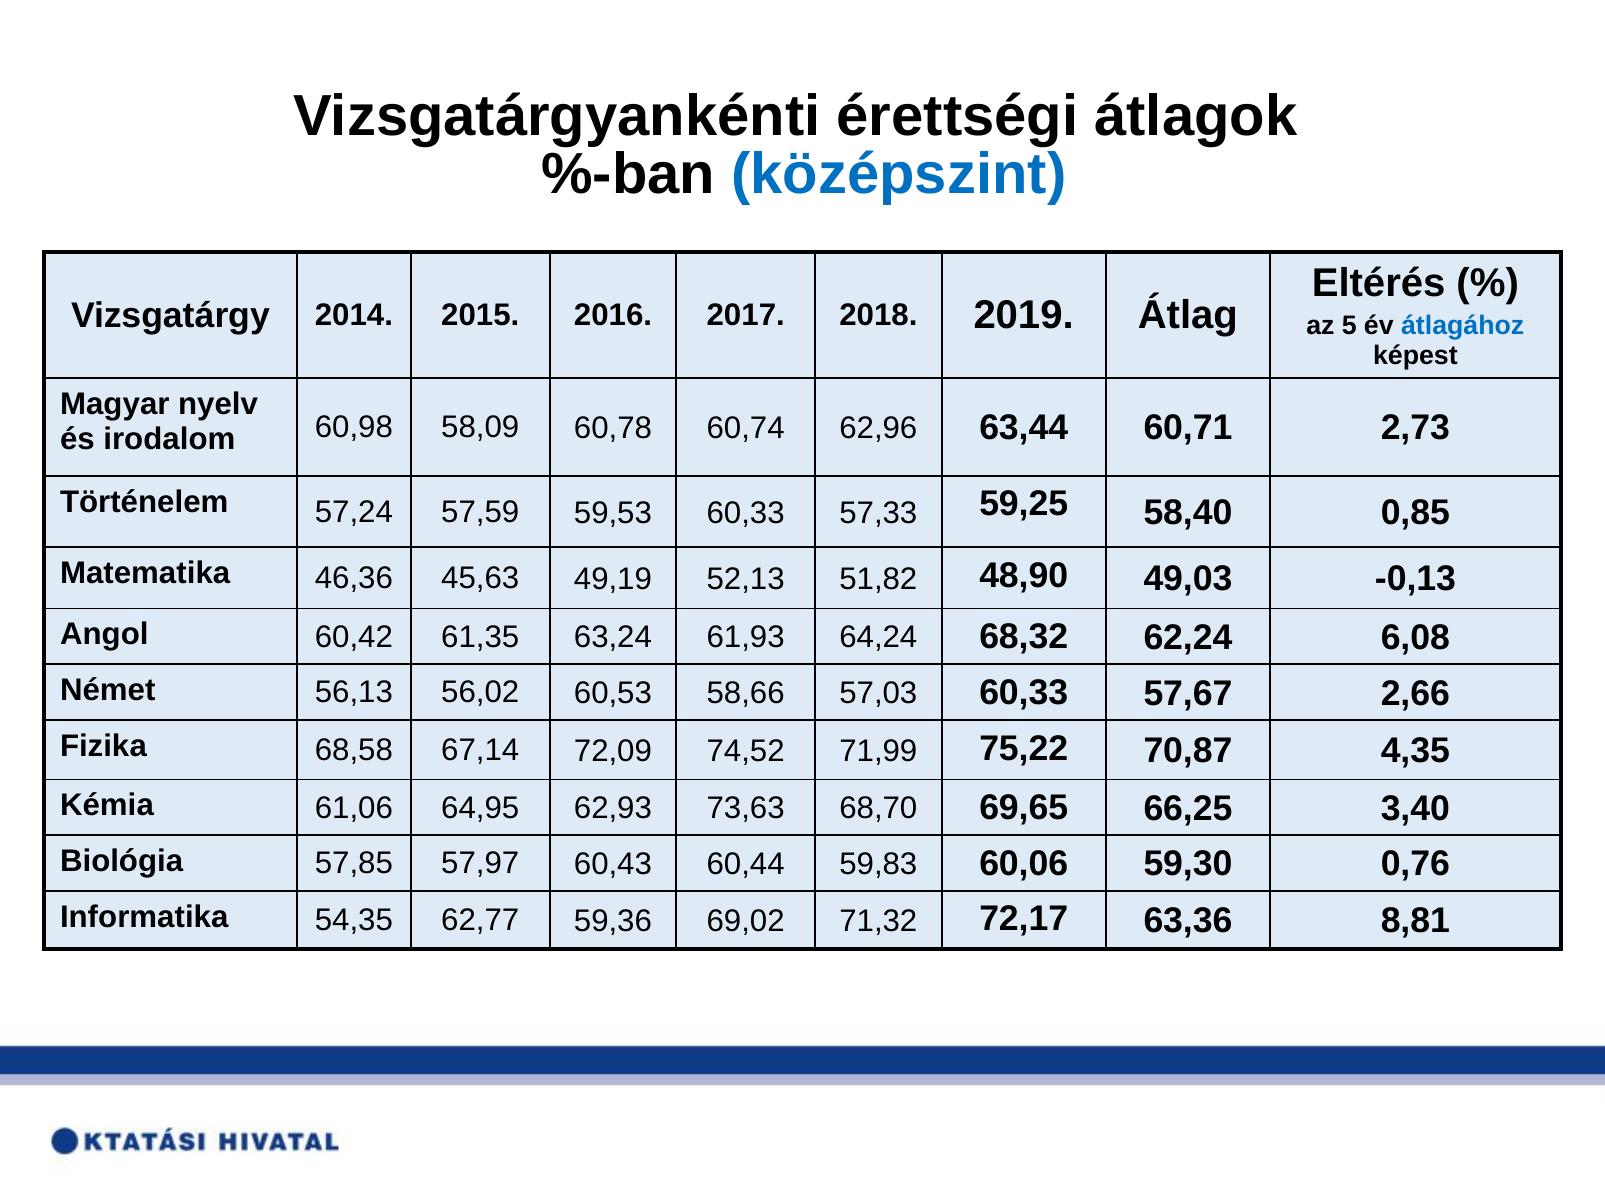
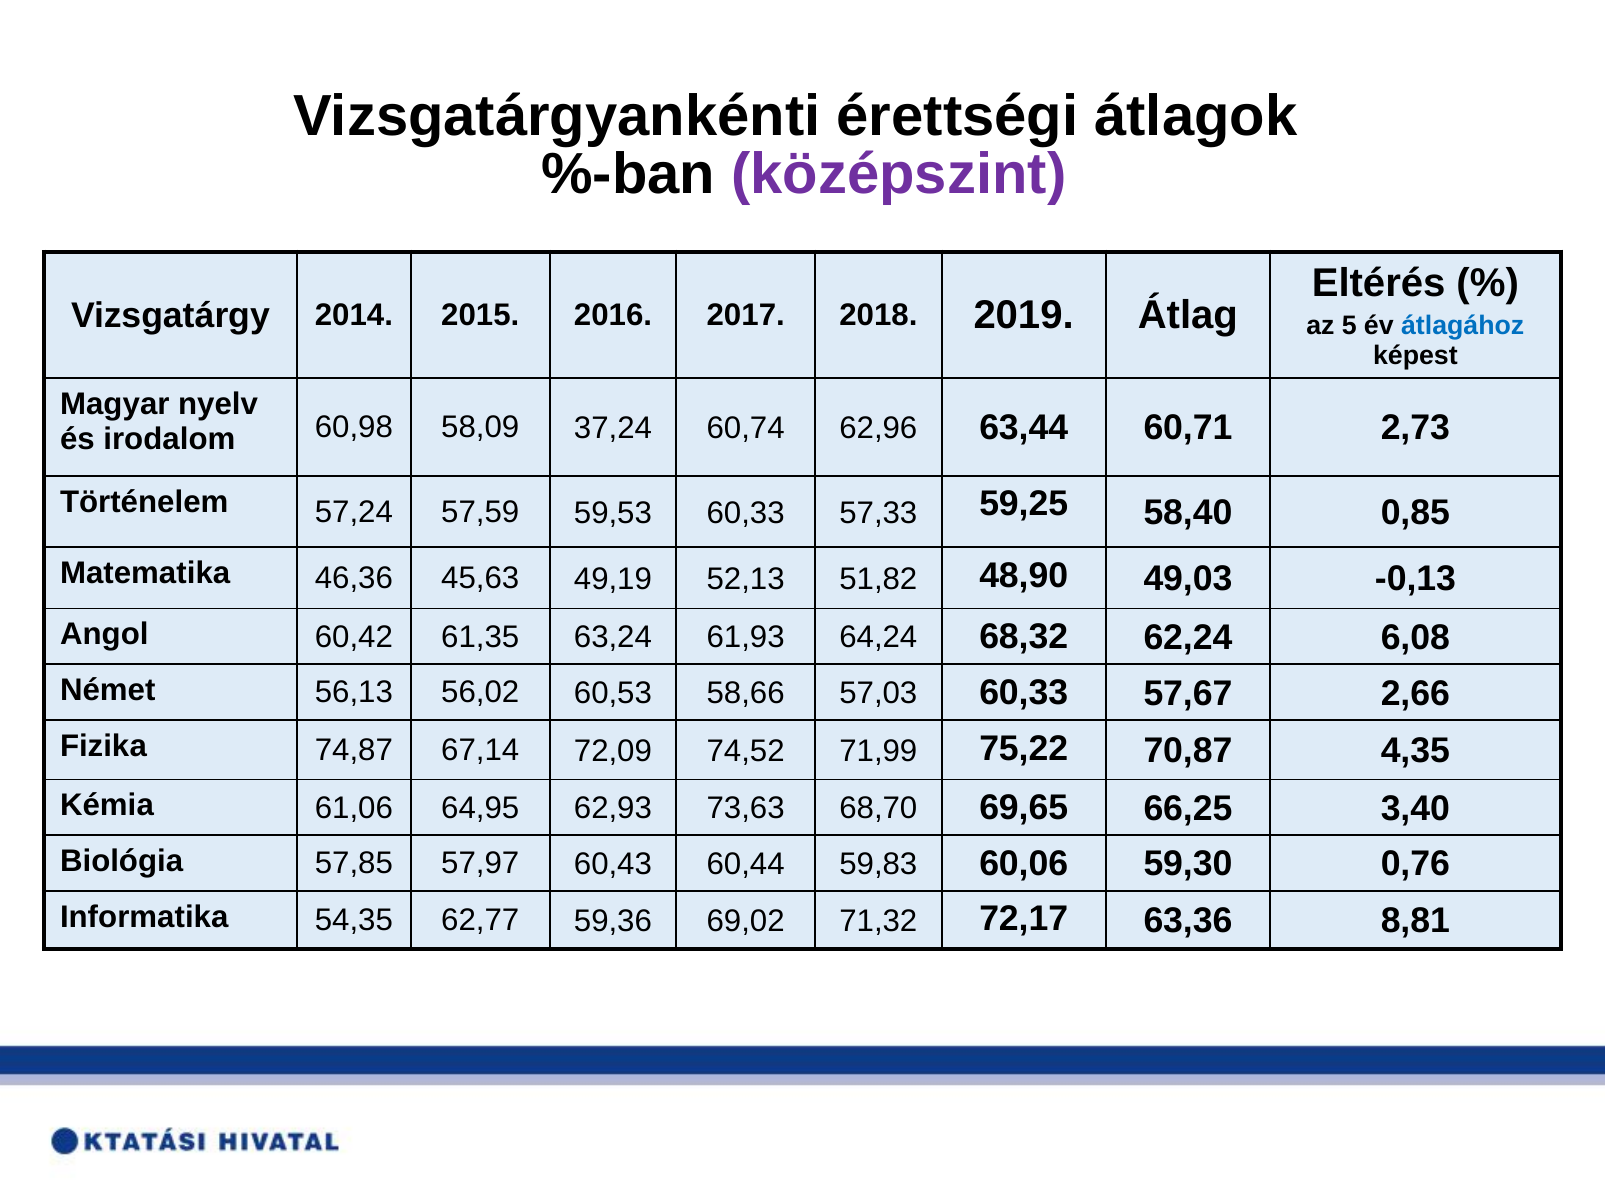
középszint colour: blue -> purple
60,78: 60,78 -> 37,24
68,58: 68,58 -> 74,87
